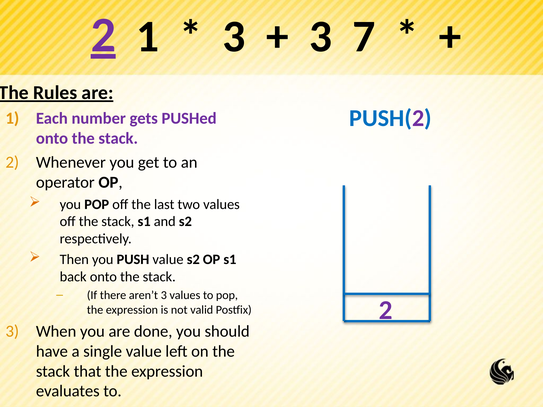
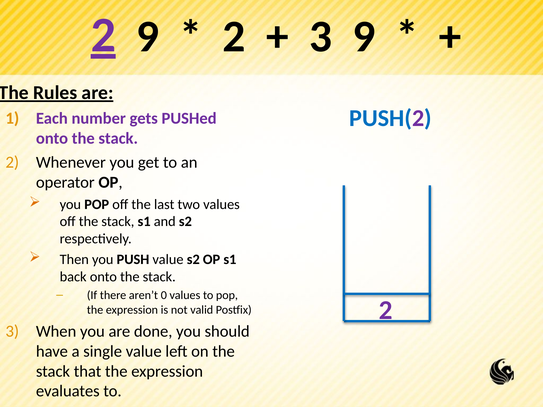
1 at (148, 37): 1 -> 9
3 at (234, 37): 3 -> 2
3 7: 7 -> 9
aren’t 3: 3 -> 0
